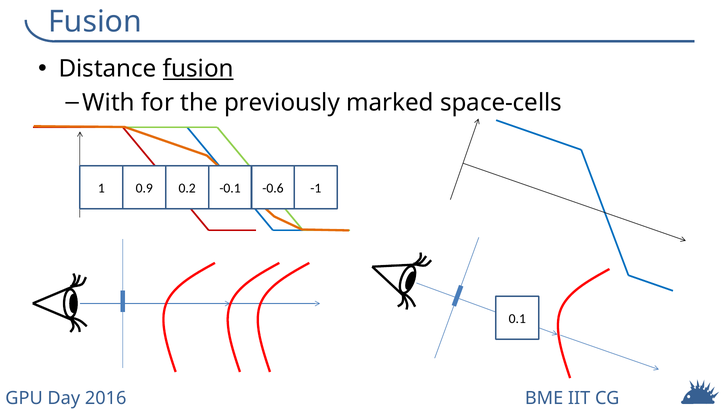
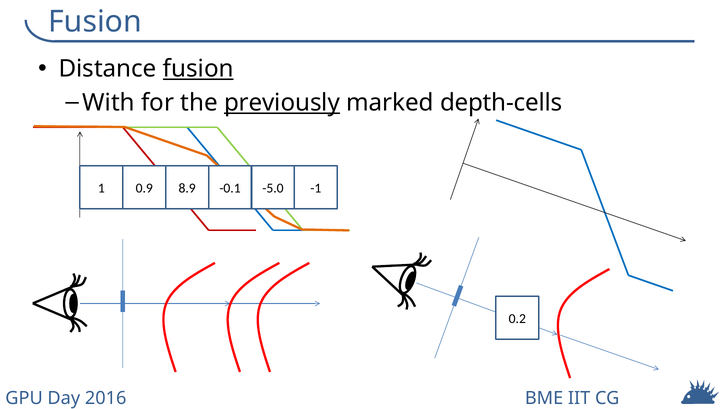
previously underline: none -> present
space-cells: space-cells -> depth-cells
0.2: 0.2 -> 8.9
-0.6: -0.6 -> -5.0
0.1: 0.1 -> 0.2
